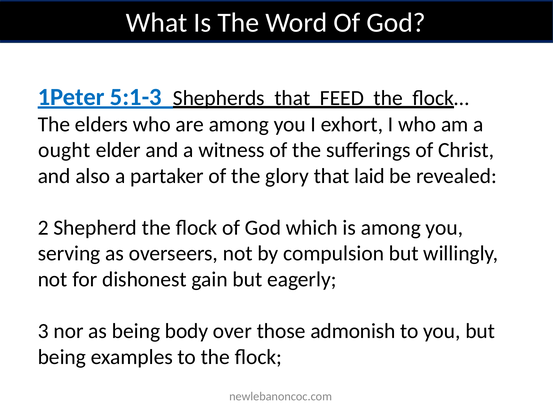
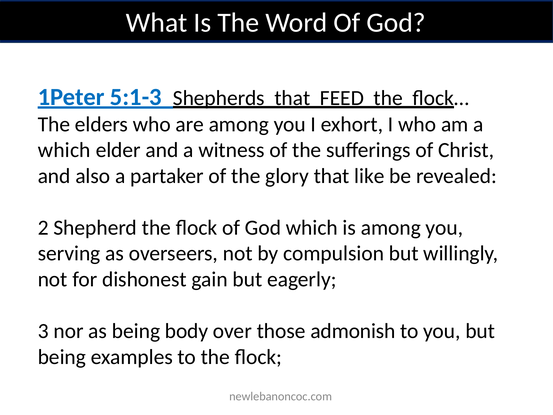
ought at (64, 150): ought -> which
laid: laid -> like
